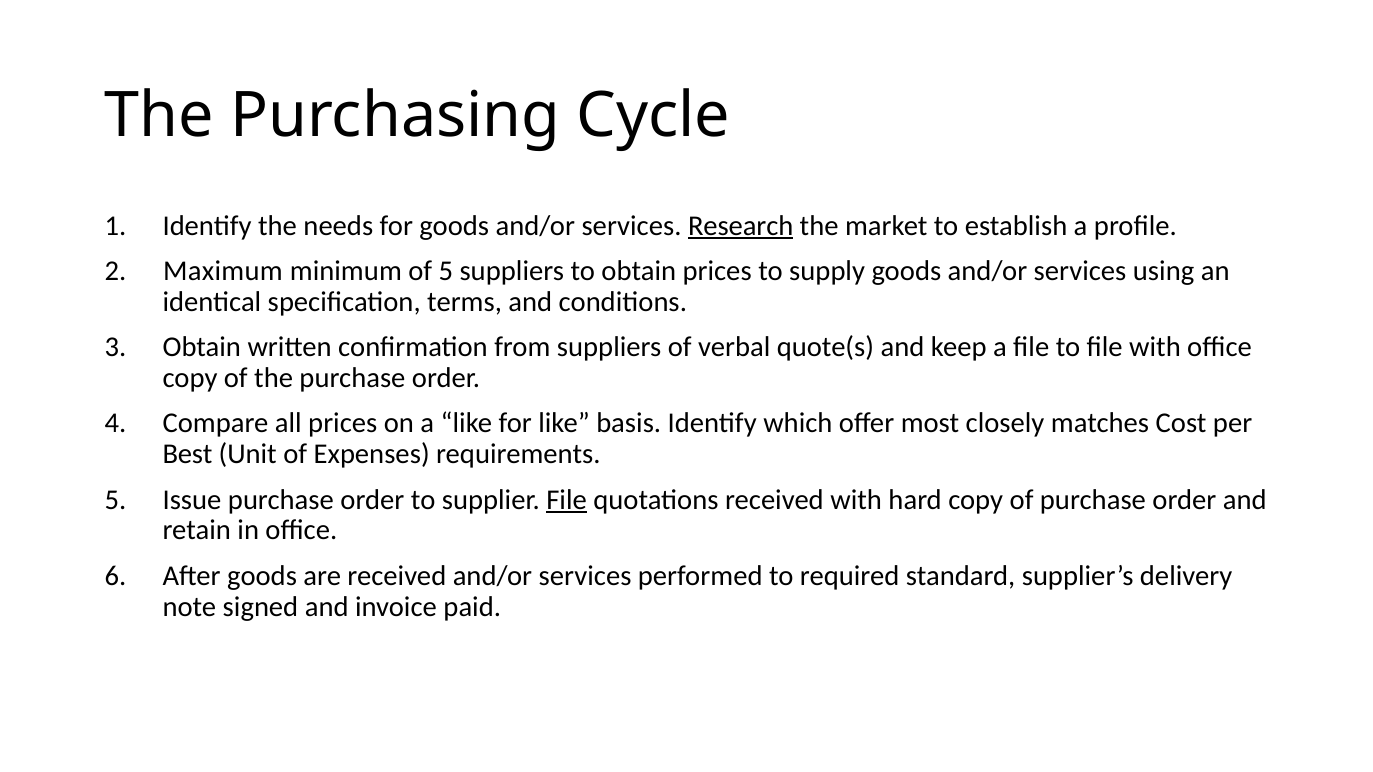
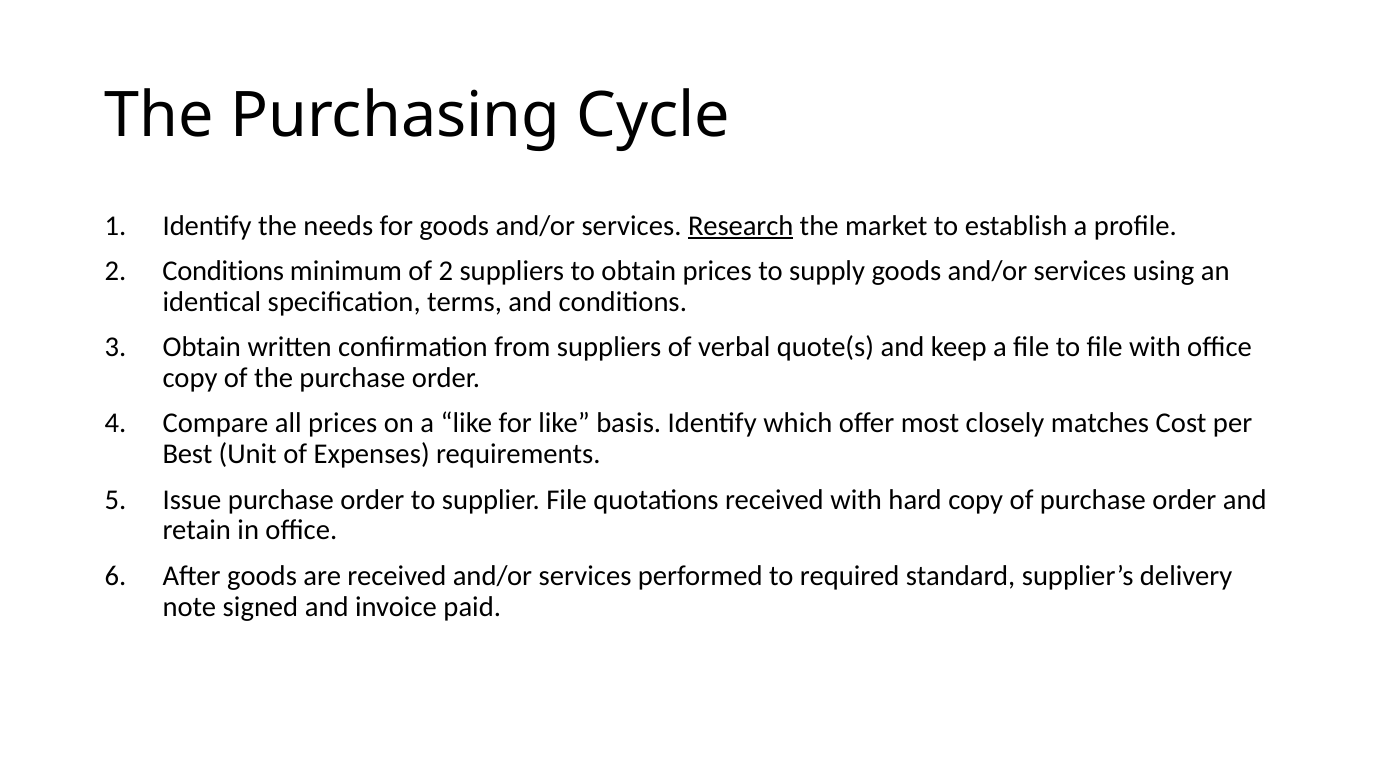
Maximum at (223, 271): Maximum -> Conditions
of 5: 5 -> 2
File at (567, 500) underline: present -> none
